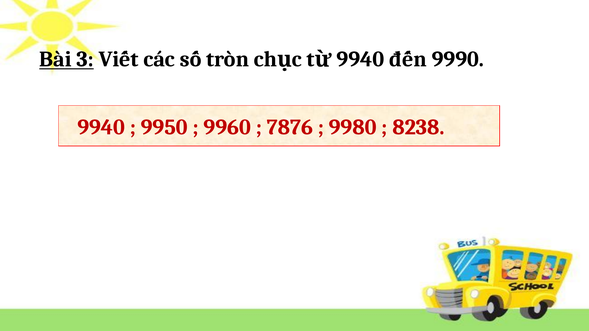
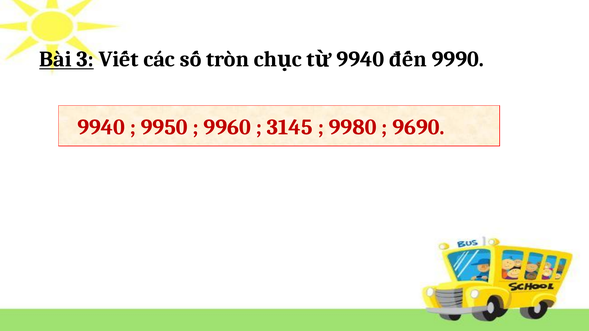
7876: 7876 -> 3145
8238: 8238 -> 9690
